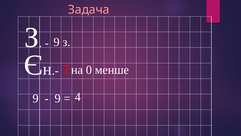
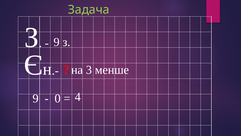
Задача colour: pink -> light green
0: 0 -> 3
9 at (58, 98): 9 -> 0
